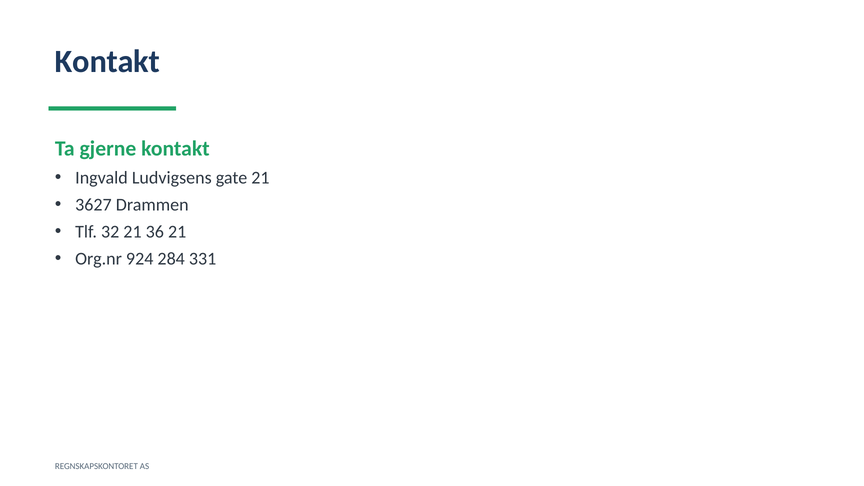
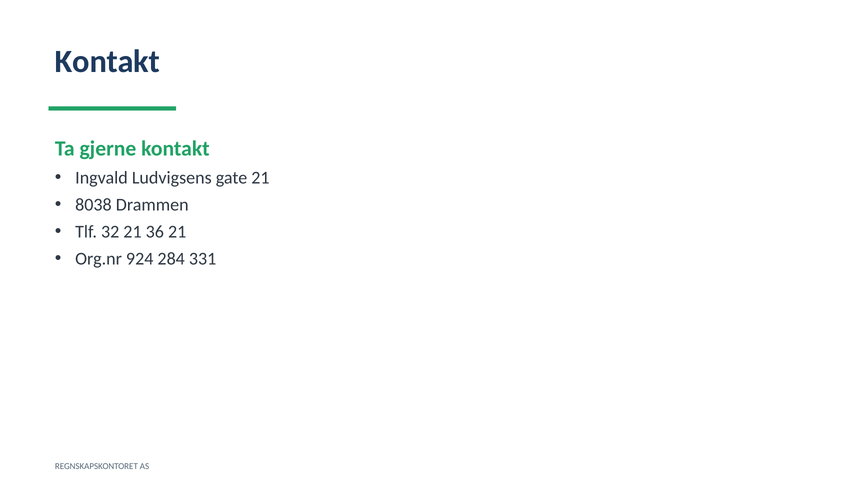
3627: 3627 -> 8038
